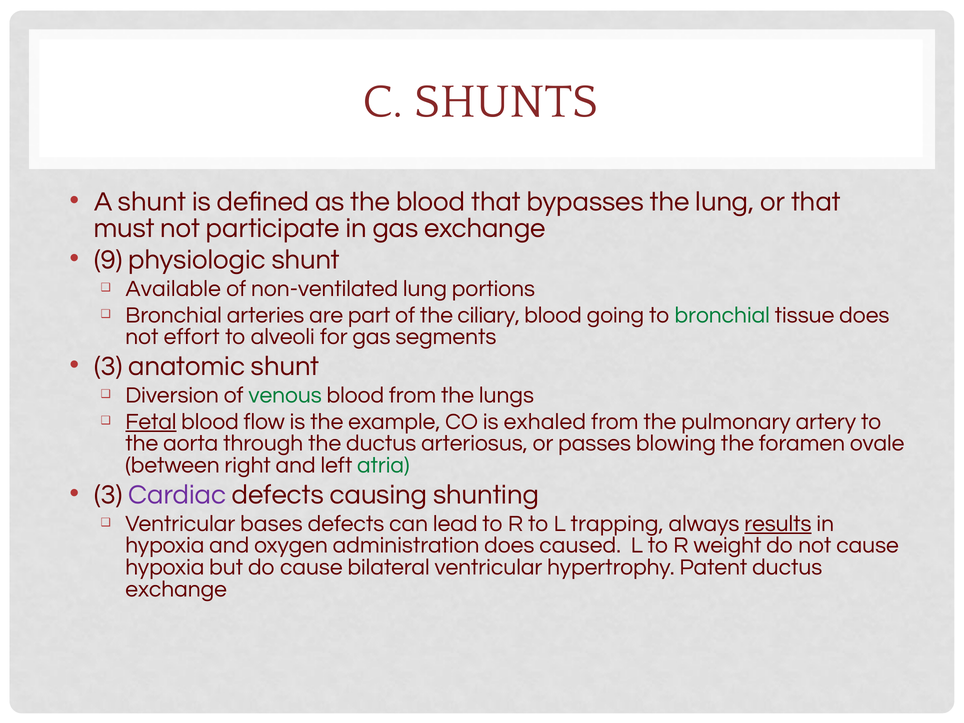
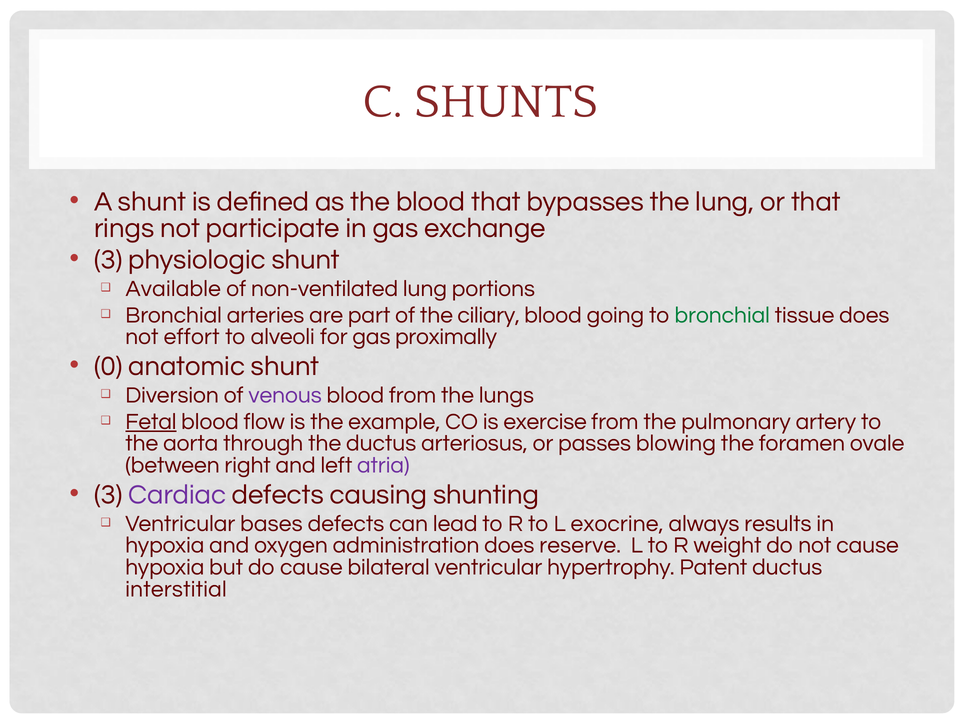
must: must -> rings
9 at (108, 260): 9 -> 3
segments: segments -> proximally
3 at (108, 366): 3 -> 0
venous colour: green -> purple
exhaled: exhaled -> exercise
atria colour: green -> purple
trapping: trapping -> exocrine
results underline: present -> none
caused: caused -> reserve
exchange at (176, 589): exchange -> interstitial
